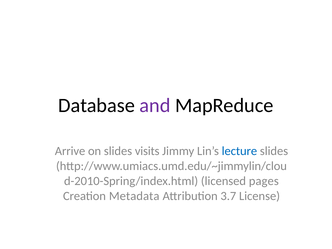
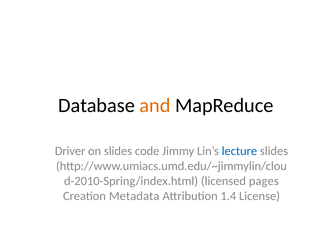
and colour: purple -> orange
Arrive: Arrive -> Driver
visits: visits -> code
3.7: 3.7 -> 1.4
